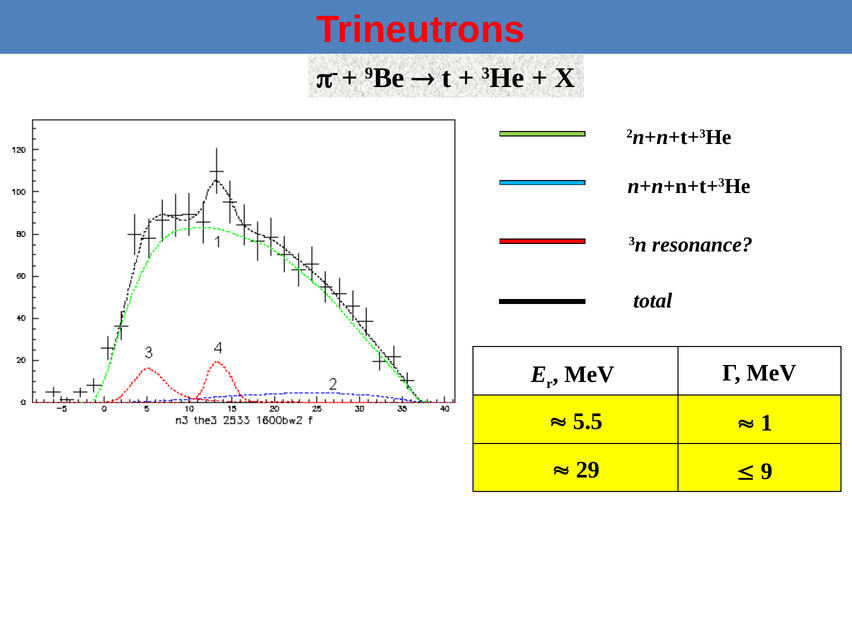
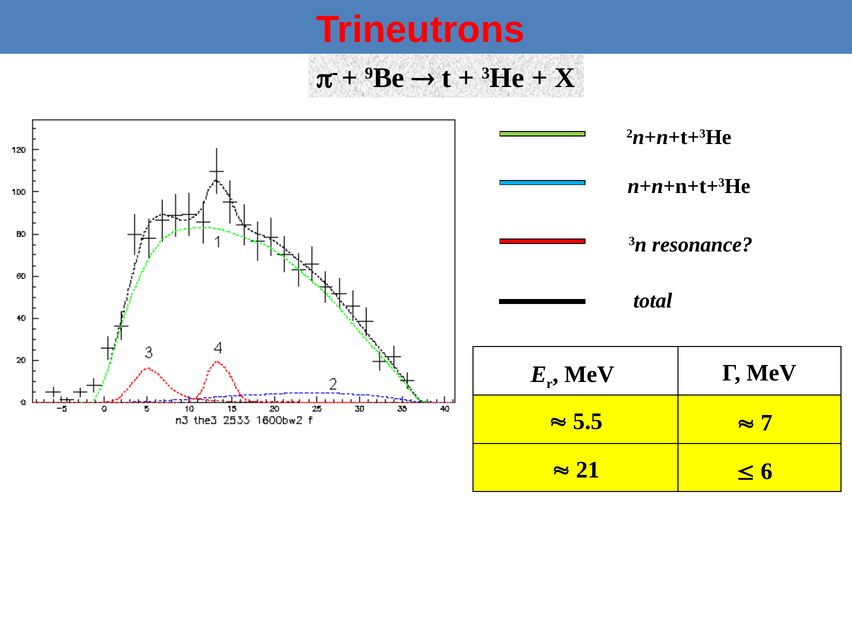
1: 1 -> 7
29: 29 -> 21
9: 9 -> 6
